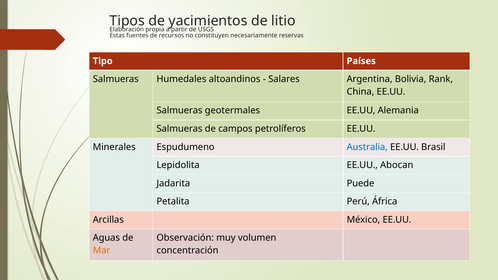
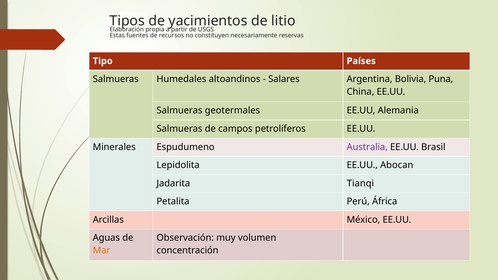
Rank: Rank -> Puna
Australia colour: blue -> purple
Puede: Puede -> Tianqi
